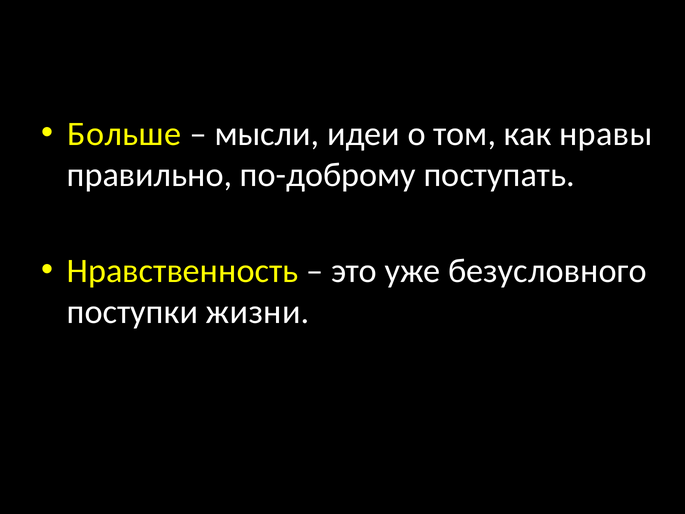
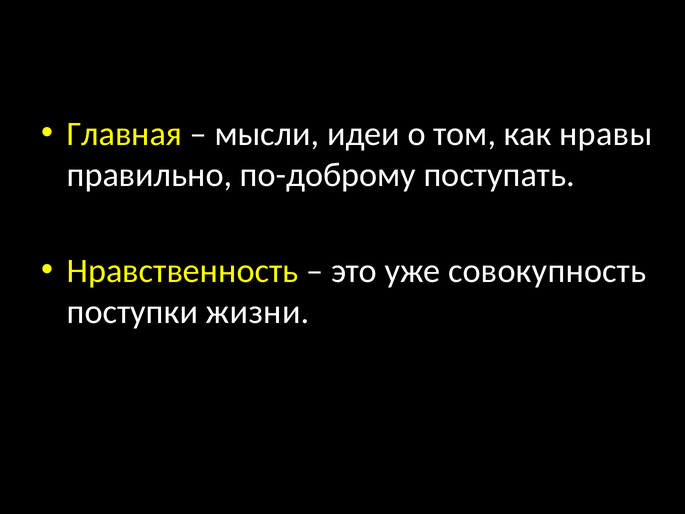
Больше: Больше -> Главная
безусловного: безусловного -> совокупность
